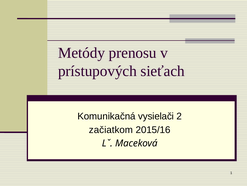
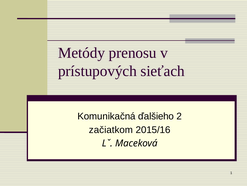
vysielači: vysielači -> ďalšieho
